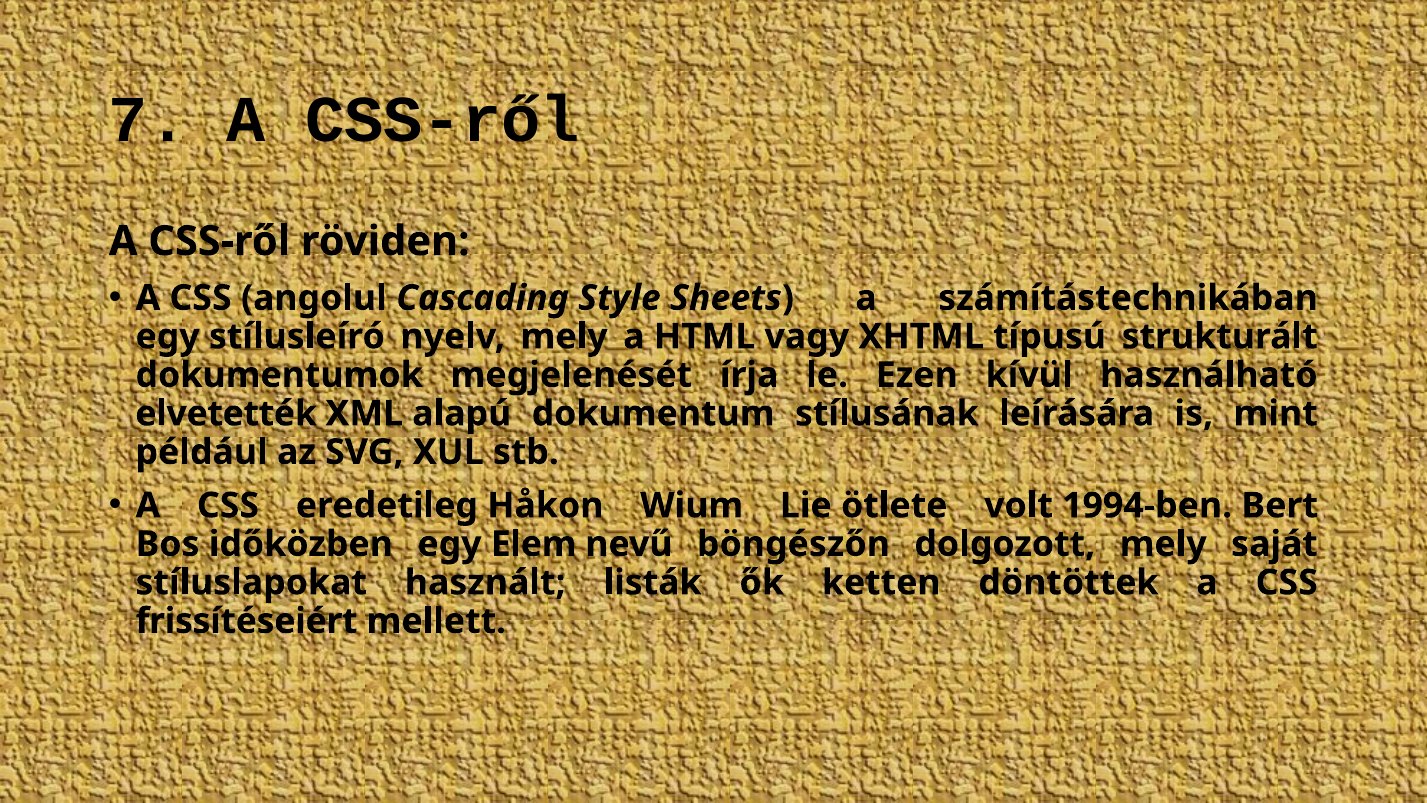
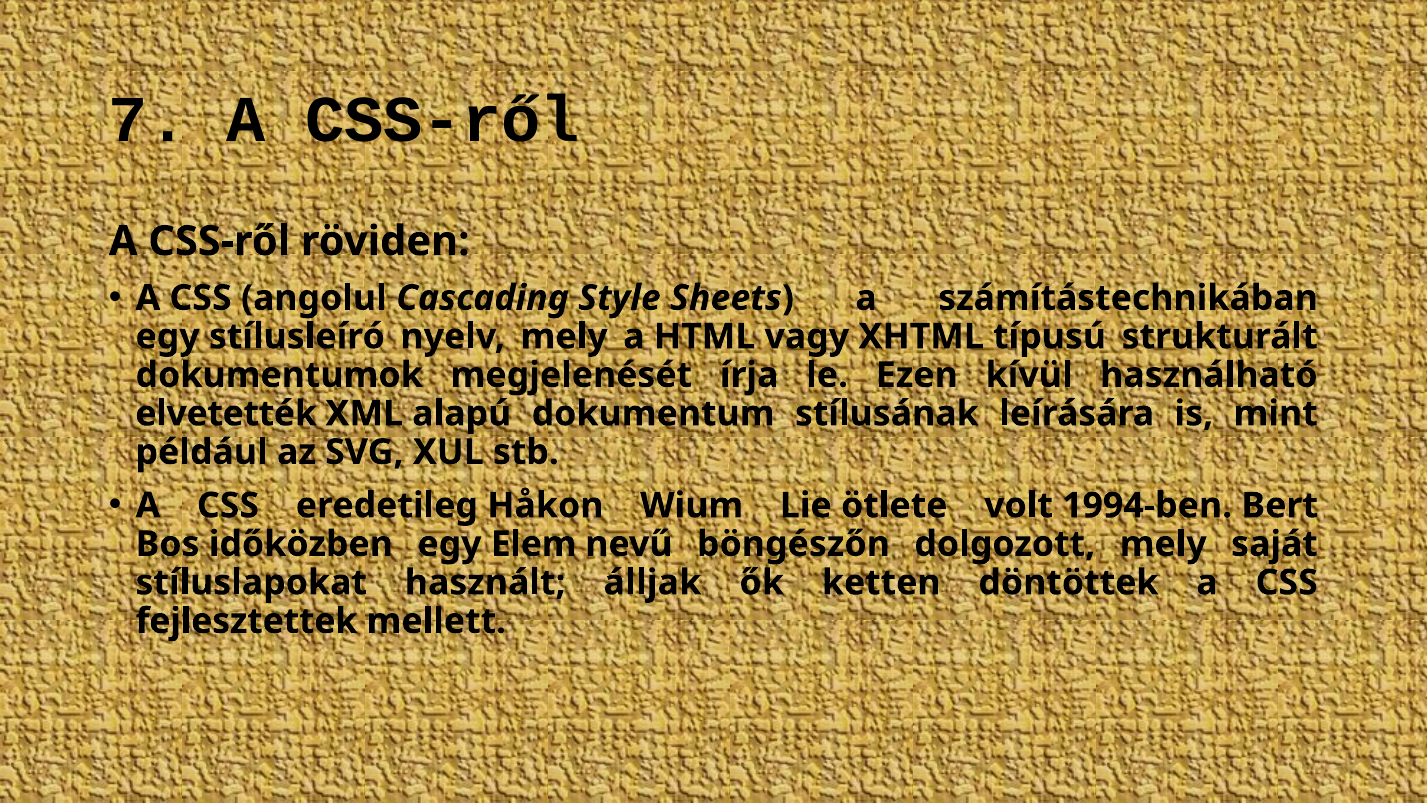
listák: listák -> álljak
frissítéseiért: frissítéseiért -> fejlesztettek
